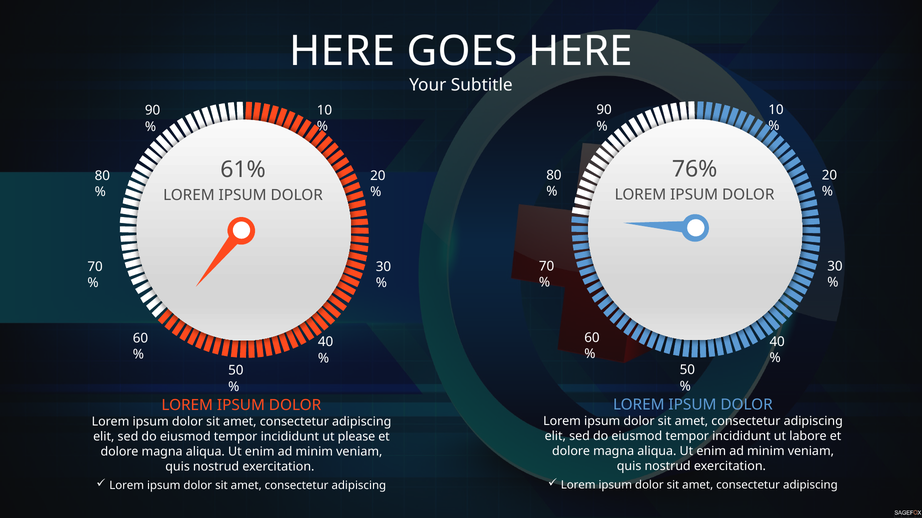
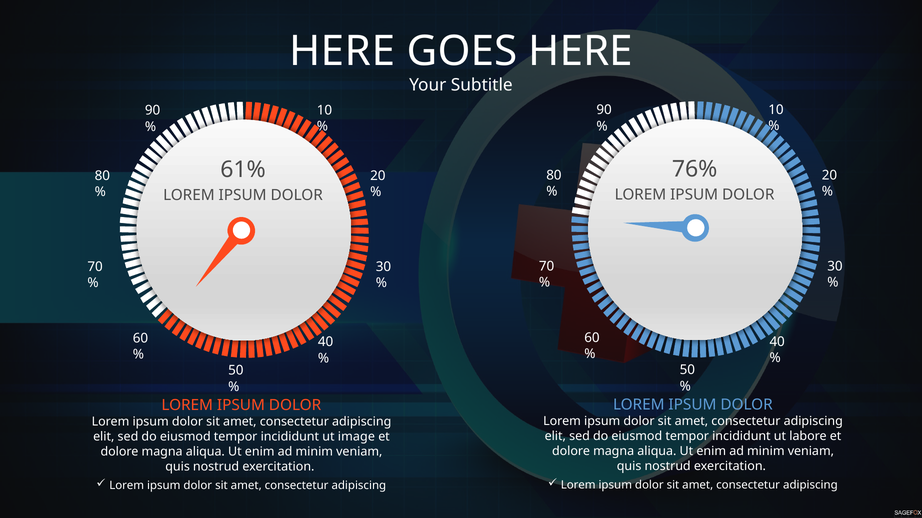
please: please -> image
